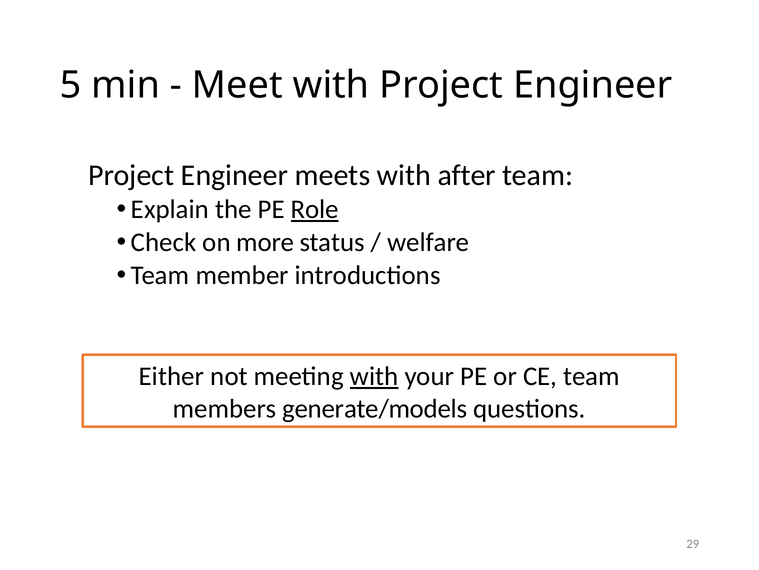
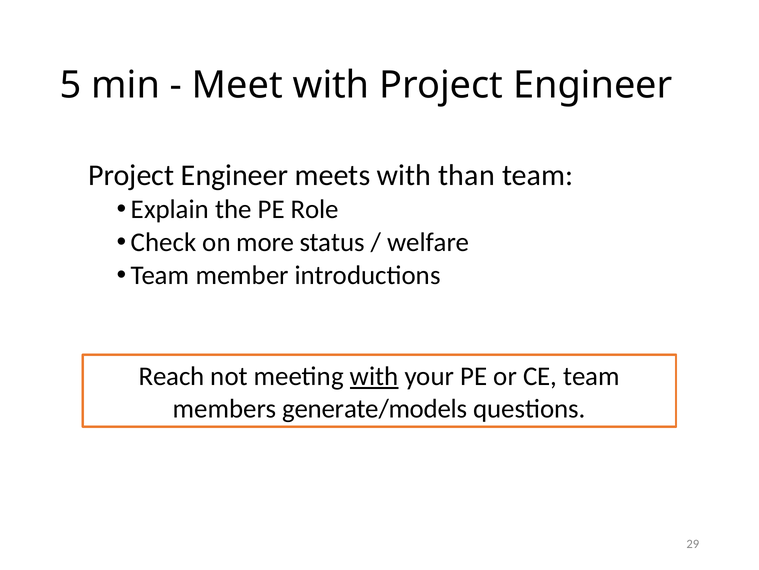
after: after -> than
Role underline: present -> none
Either: Either -> Reach
